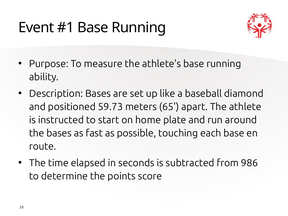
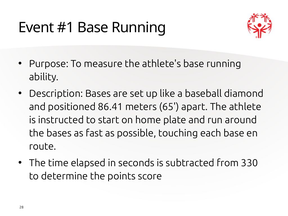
59.73: 59.73 -> 86.41
986: 986 -> 330
